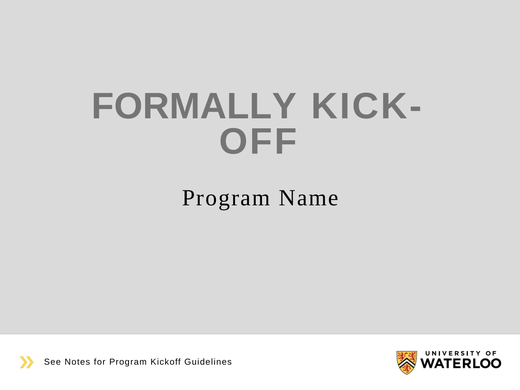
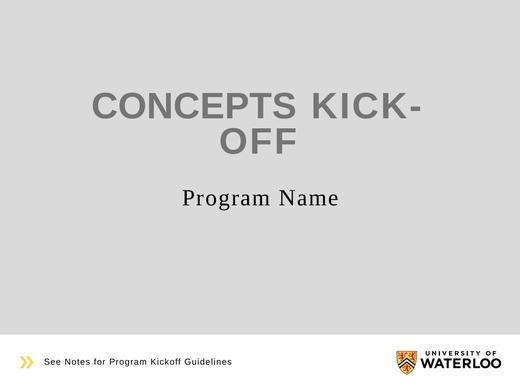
FORMALLY: FORMALLY -> CONCEPTS
